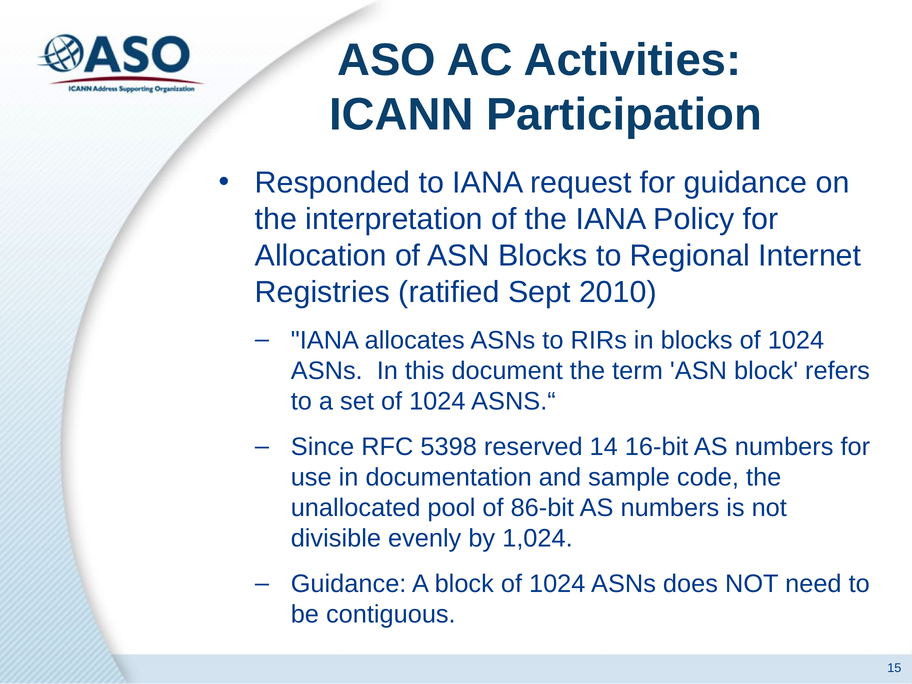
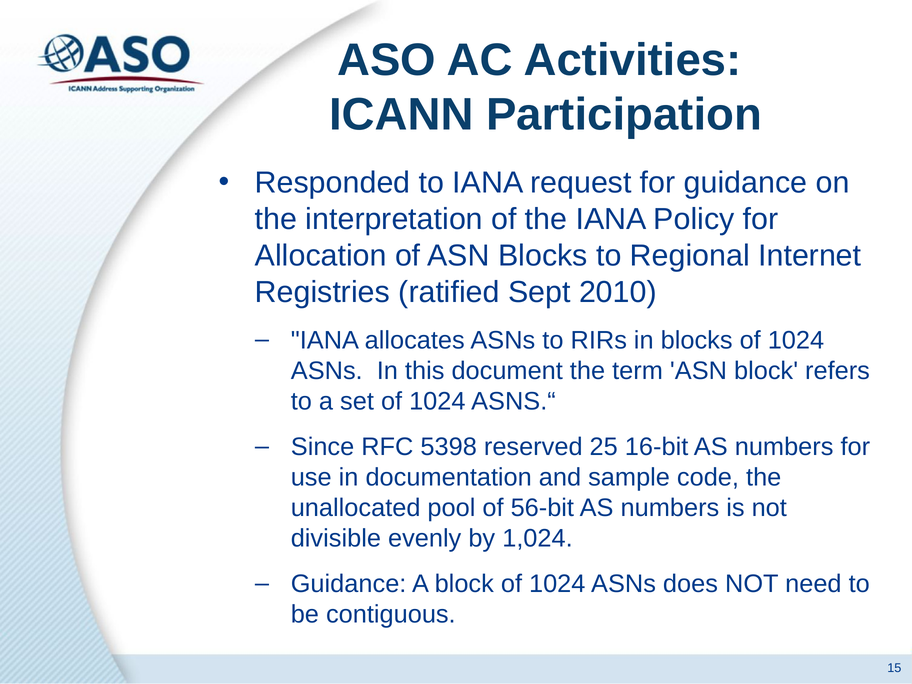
14: 14 -> 25
86-bit: 86-bit -> 56-bit
